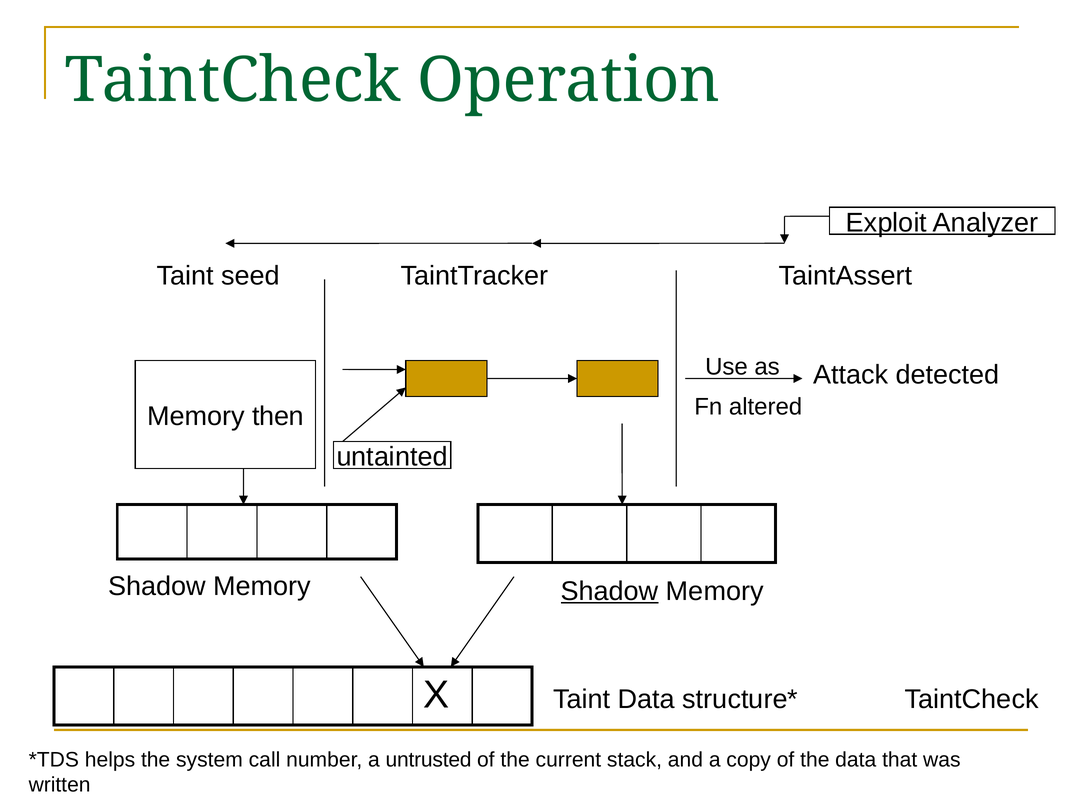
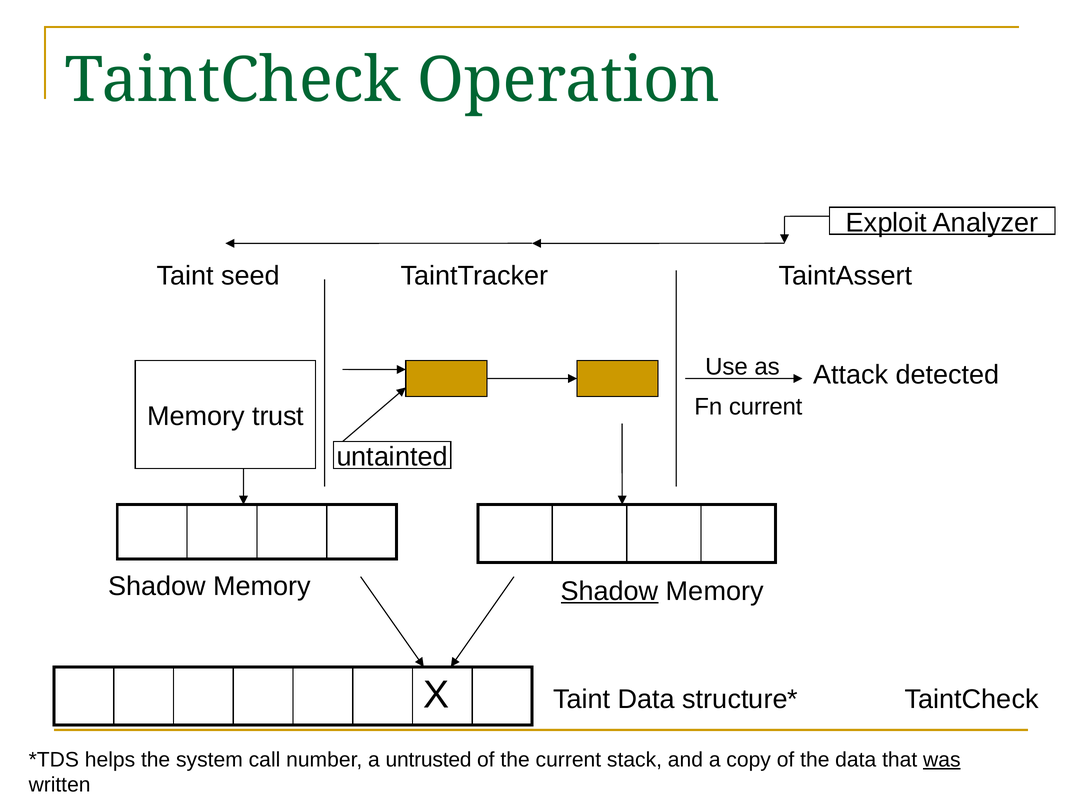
Fn altered: altered -> current
then: then -> trust
was underline: none -> present
